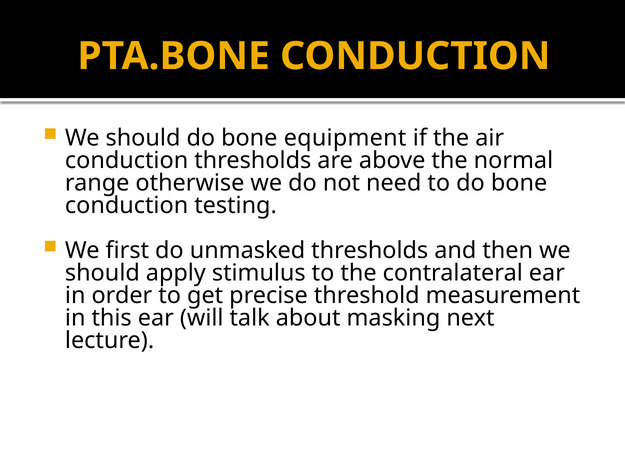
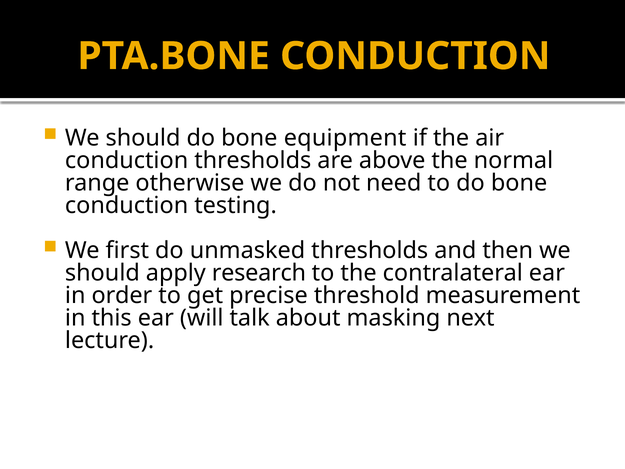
stimulus: stimulus -> research
